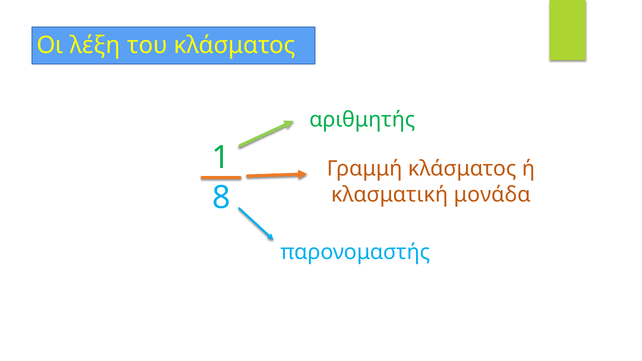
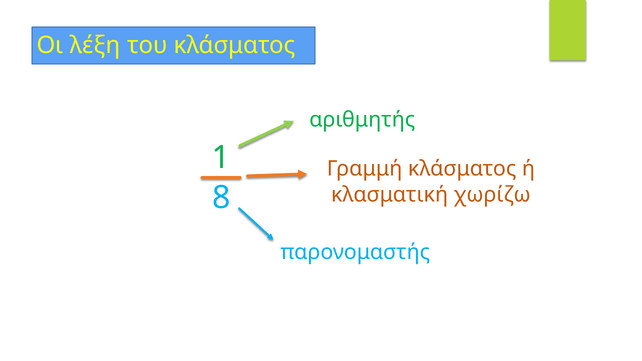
μονάδα: μονάδα -> χωρίζω
